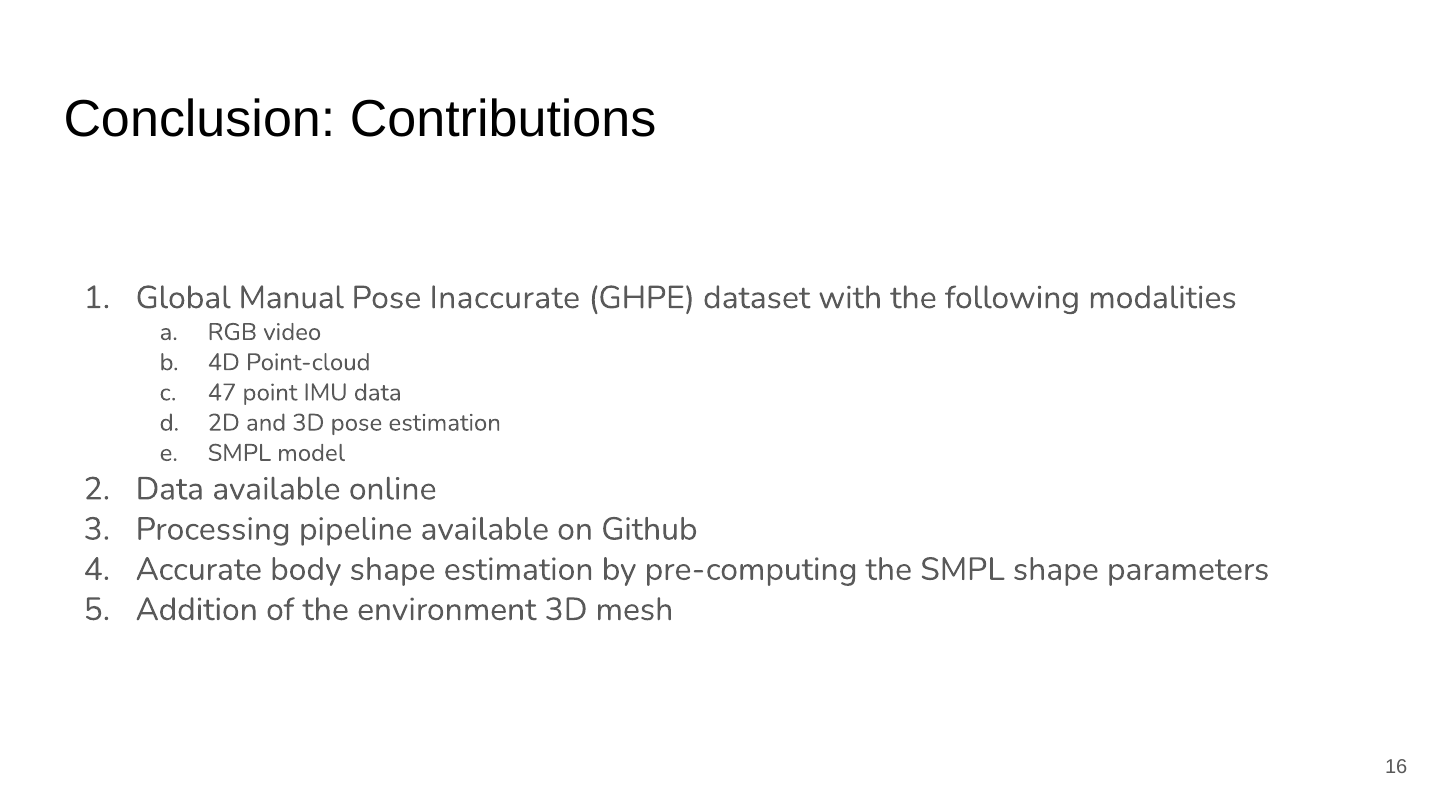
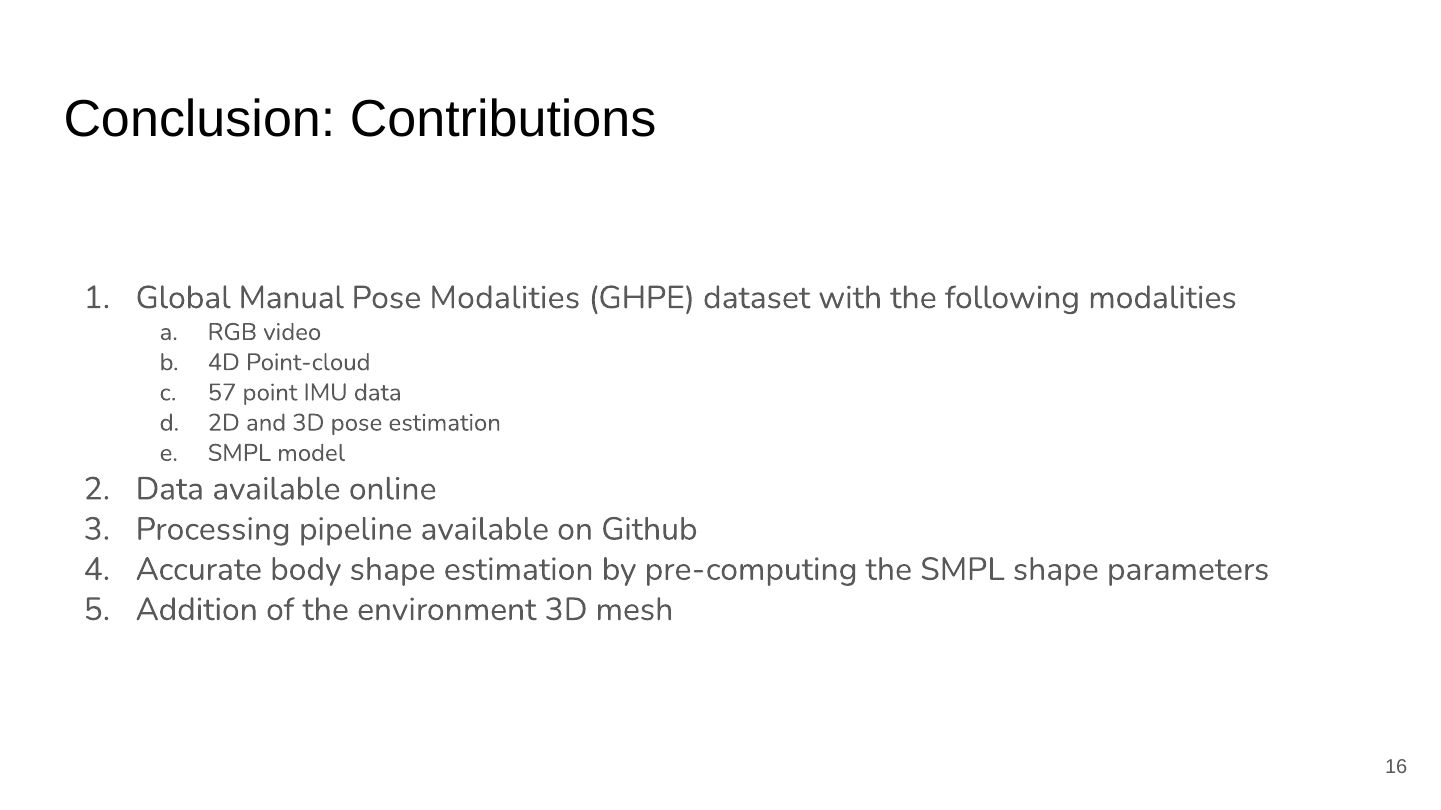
Pose Inaccurate: Inaccurate -> Modalities
47: 47 -> 57
